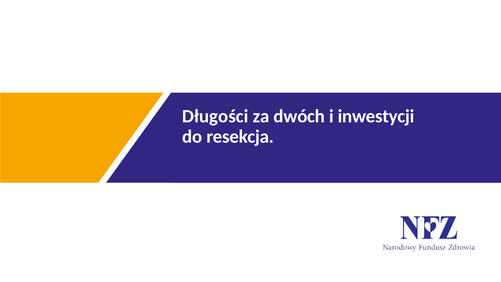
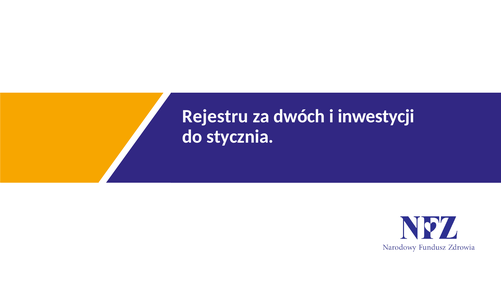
Długości: Długości -> Rejestru
resekcja: resekcja -> stycznia
